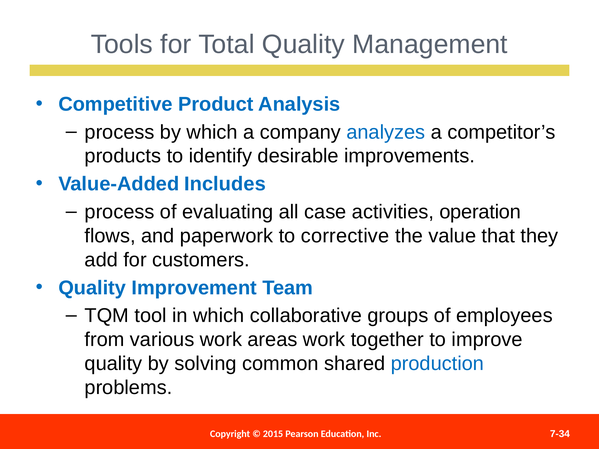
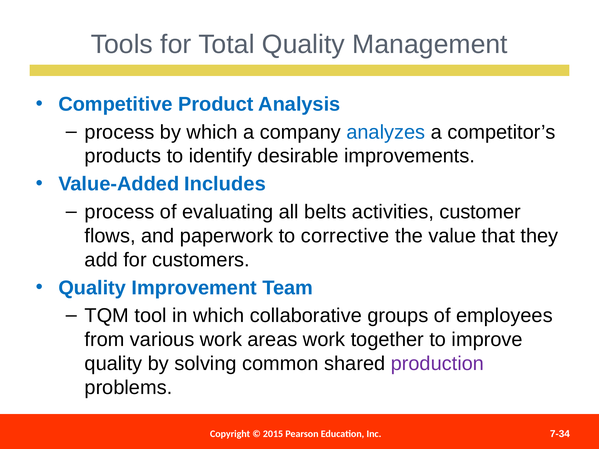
case: case -> belts
operation: operation -> customer
production colour: blue -> purple
